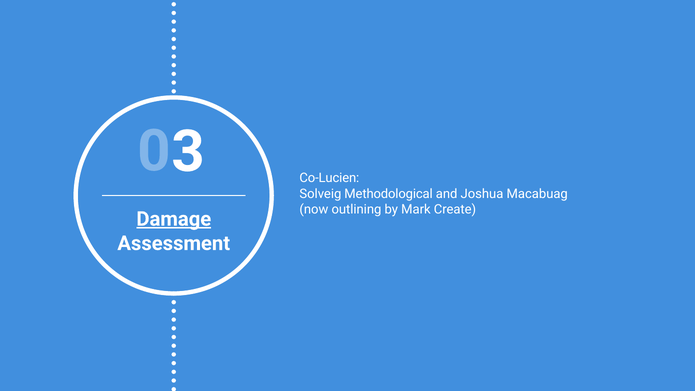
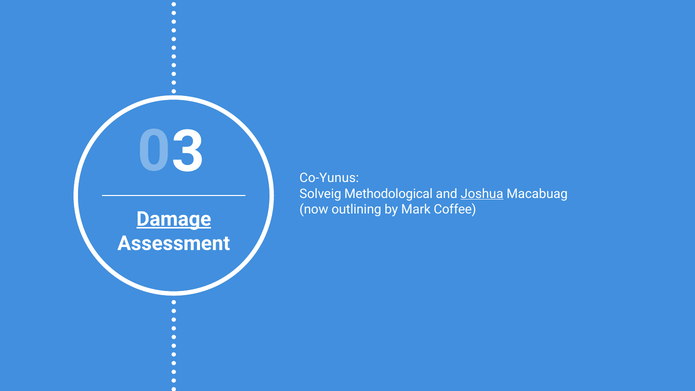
Co-Lucien: Co-Lucien -> Co-Yunus
Joshua underline: none -> present
Create: Create -> Coffee
